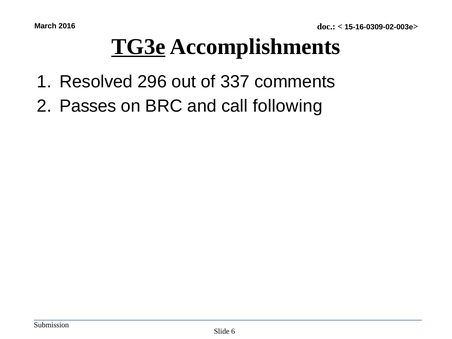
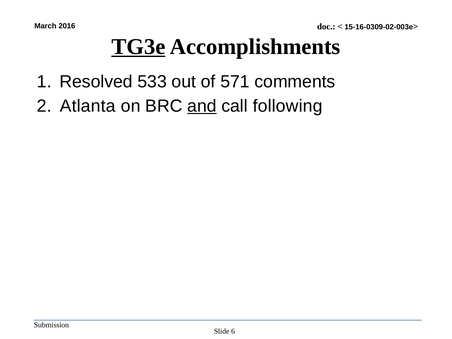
296: 296 -> 533
337: 337 -> 571
Passes: Passes -> Atlanta
and underline: none -> present
